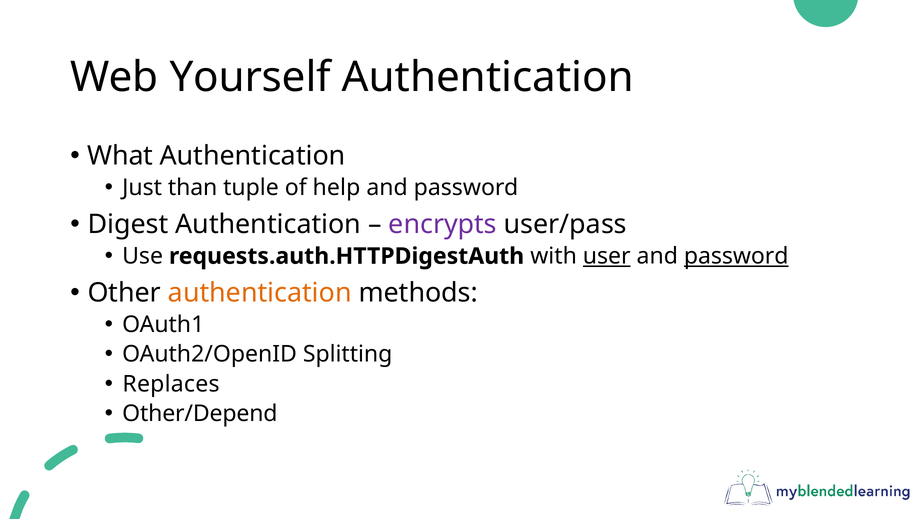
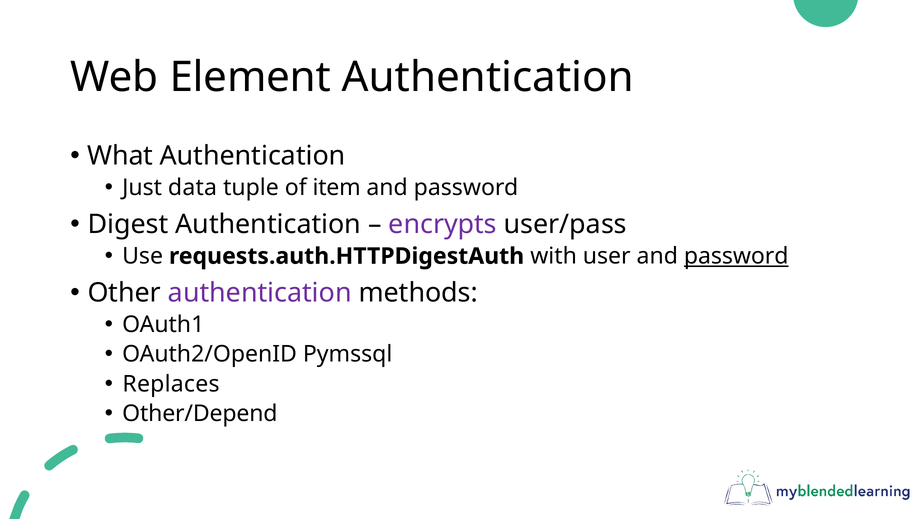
Yourself: Yourself -> Element
than: than -> data
help: help -> item
user underline: present -> none
authentication at (260, 293) colour: orange -> purple
Splitting: Splitting -> Pymssql
